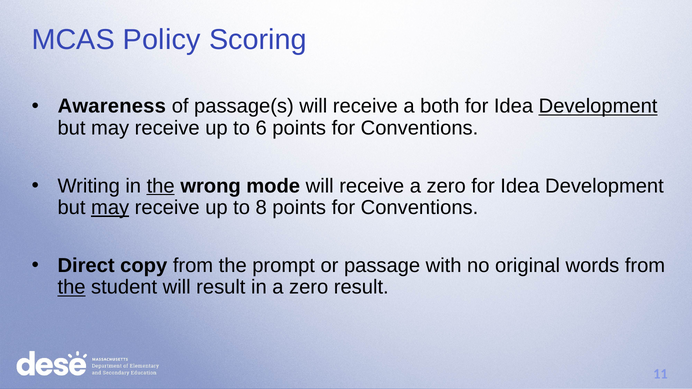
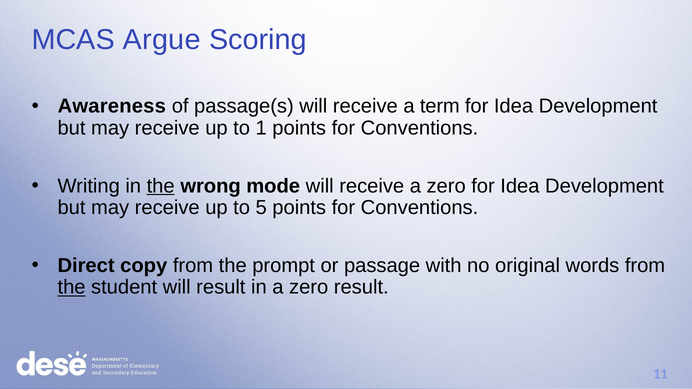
Policy: Policy -> Argue
both: both -> term
Development at (598, 106) underline: present -> none
6: 6 -> 1
may at (110, 208) underline: present -> none
8: 8 -> 5
